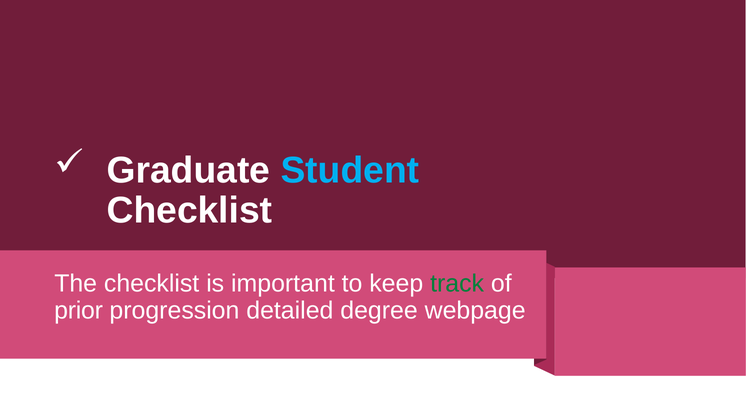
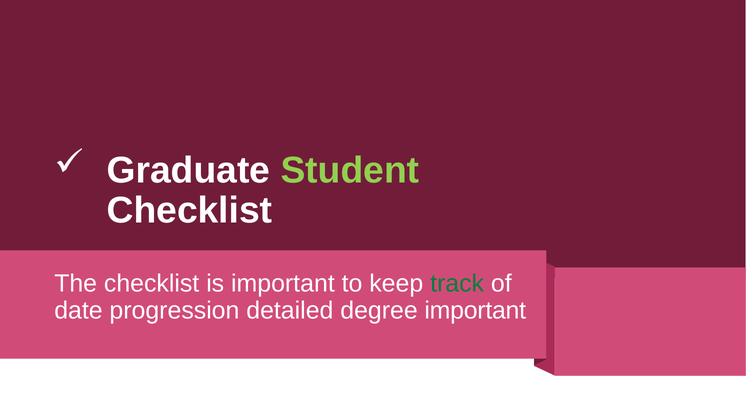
Student colour: light blue -> light green
prior: prior -> date
degree webpage: webpage -> important
